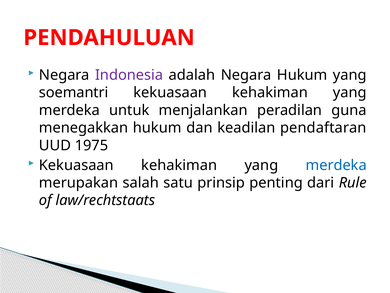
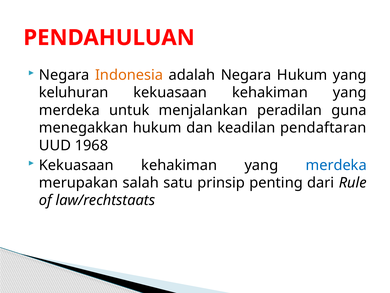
Indonesia colour: purple -> orange
soemantri: soemantri -> keluhuran
1975: 1975 -> 1968
